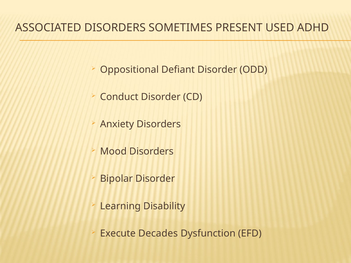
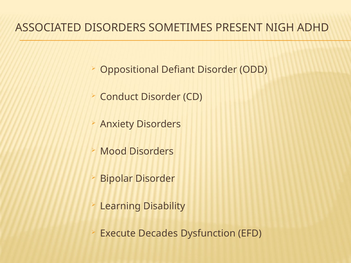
USED: USED -> NIGH
